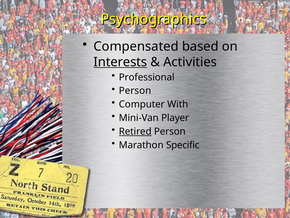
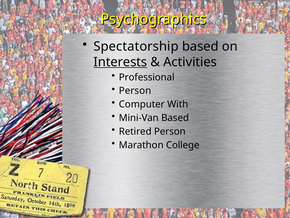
Compensated: Compensated -> Spectatorship
Mini-Van Player: Player -> Based
Retired underline: present -> none
Specific: Specific -> College
